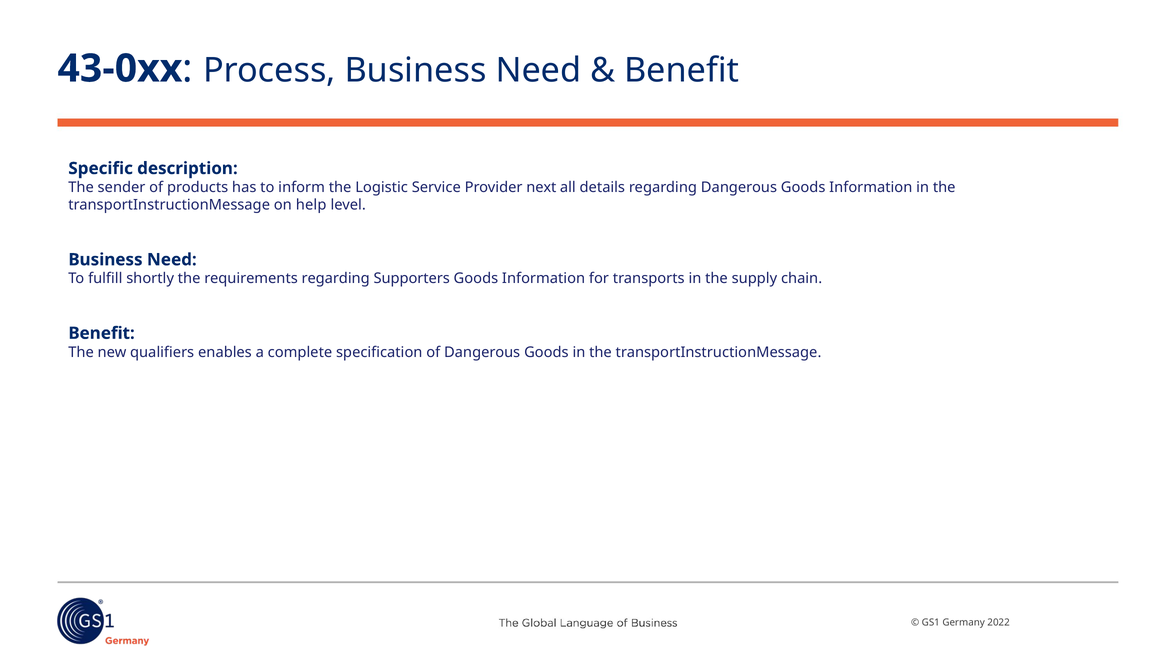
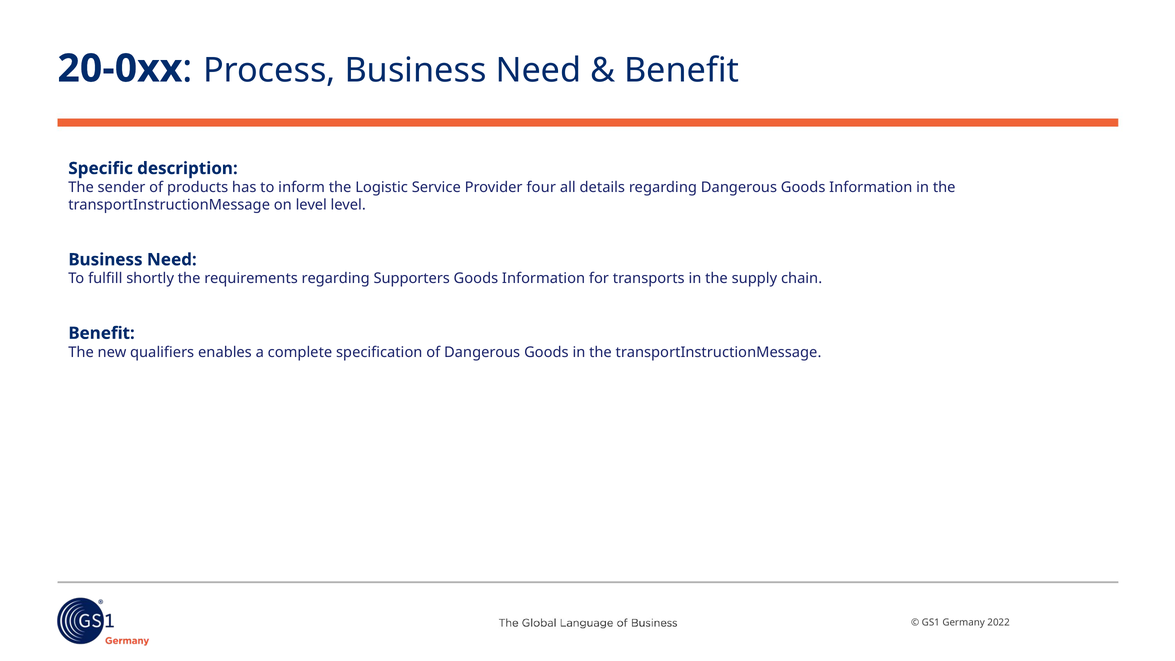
43-0xx: 43-0xx -> 20-0xx
next: next -> four
on help: help -> level
